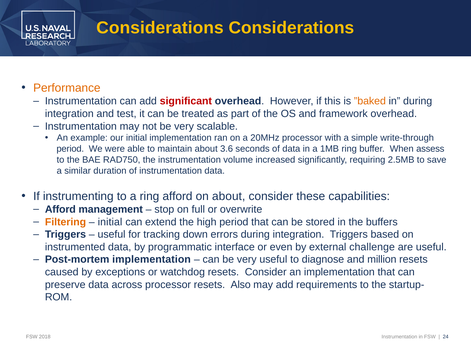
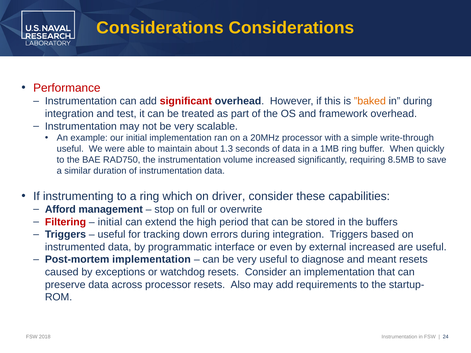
Performance colour: orange -> red
period at (70, 149): period -> useful
3.6: 3.6 -> 1.3
assess: assess -> quickly
2.5MB: 2.5MB -> 8.5MB
ring afford: afford -> which
on about: about -> driver
Filtering colour: orange -> red
external challenge: challenge -> increased
million: million -> meant
